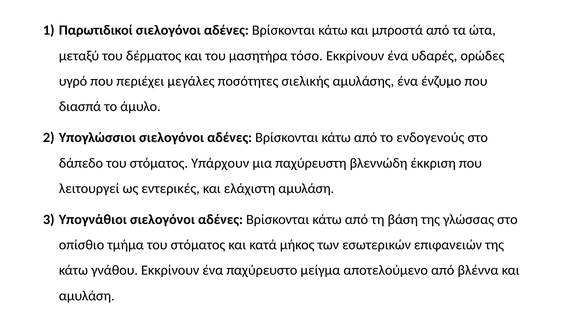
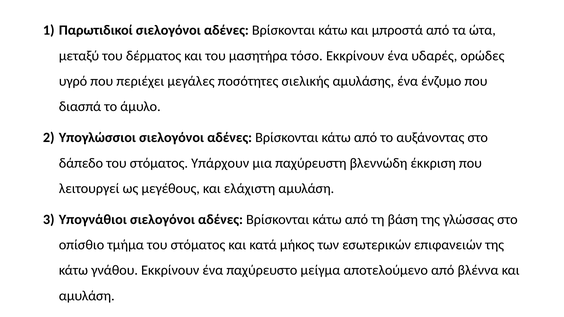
ενδογενούς: ενδογενούς -> αυξάνοντας
εντερικές: εντερικές -> μεγέθους
